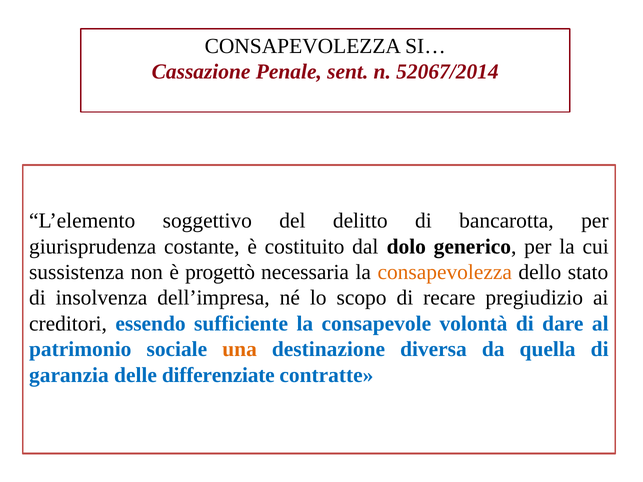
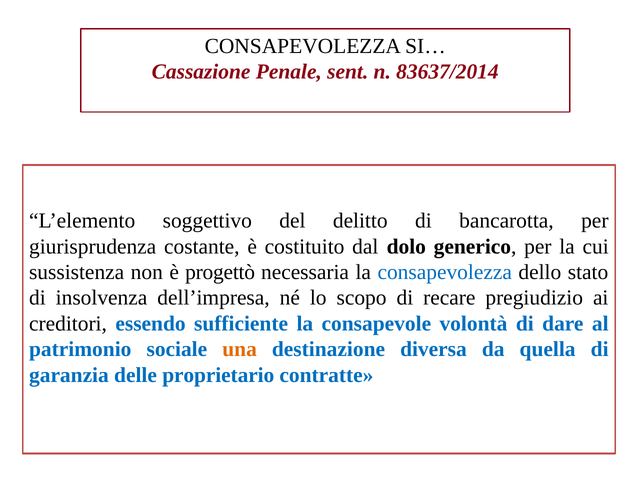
52067/2014: 52067/2014 -> 83637/2014
consapevolezza at (445, 272) colour: orange -> blue
differenziate: differenziate -> proprietario
